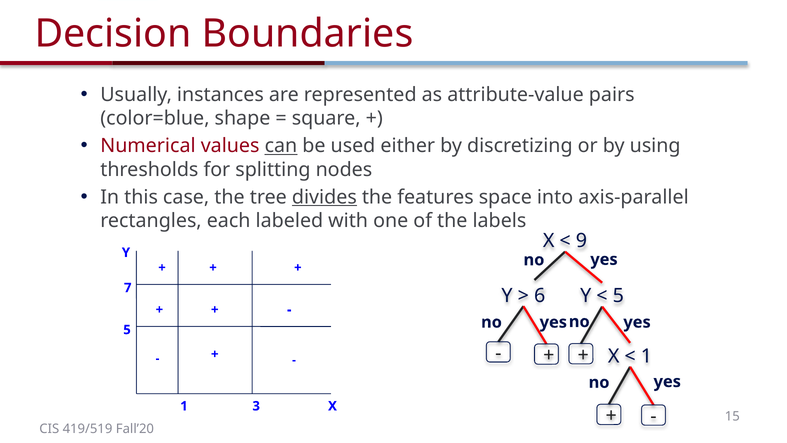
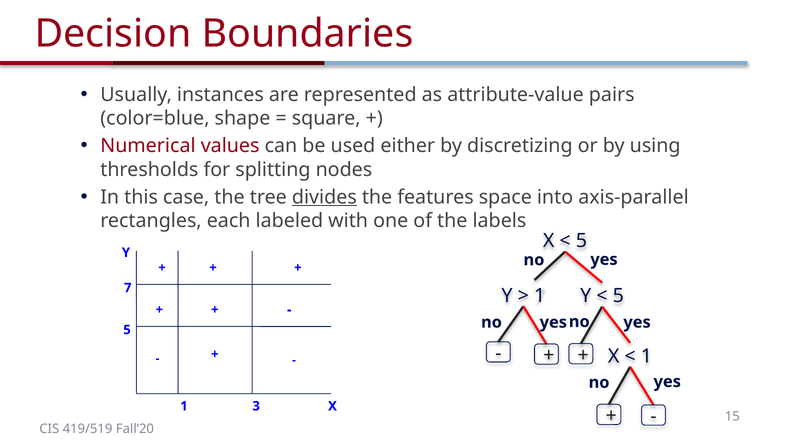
can underline: present -> none
9 at (581, 241): 9 -> 5
6 at (540, 295): 6 -> 1
